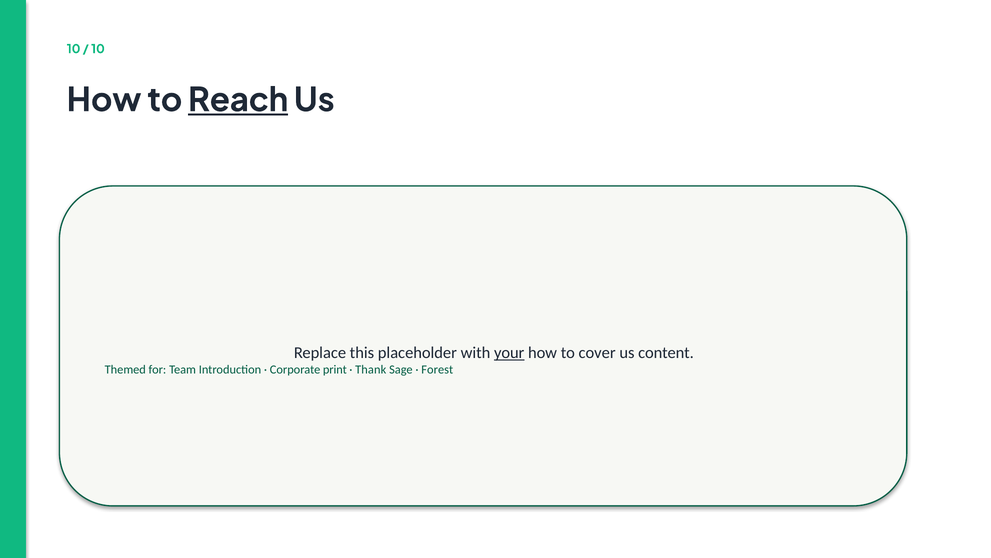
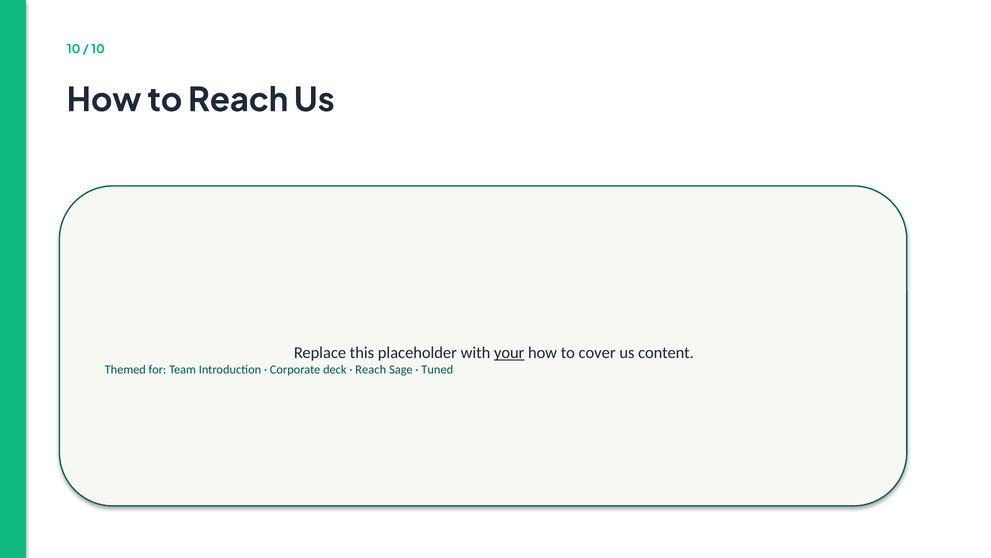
Reach at (238, 100) underline: present -> none
print: print -> deck
Thank at (371, 369): Thank -> Reach
Forest: Forest -> Tuned
